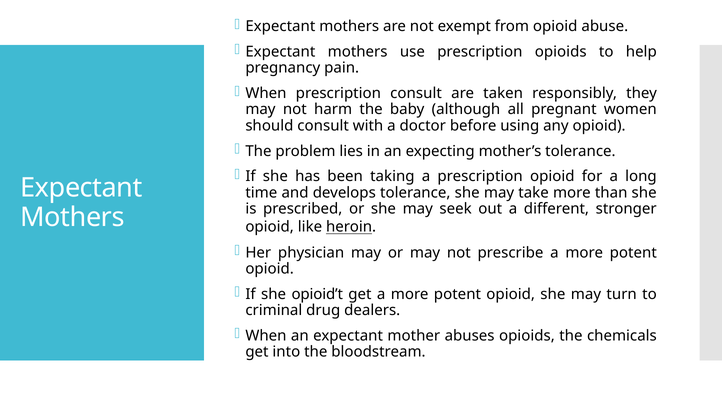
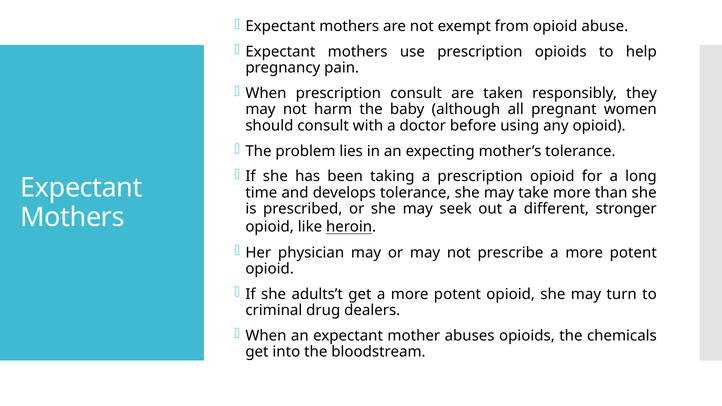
opioid’t: opioid’t -> adults’t
